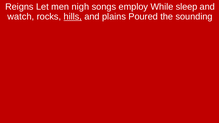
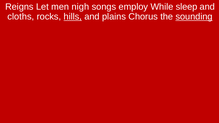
watch: watch -> cloths
Poured: Poured -> Chorus
sounding underline: none -> present
